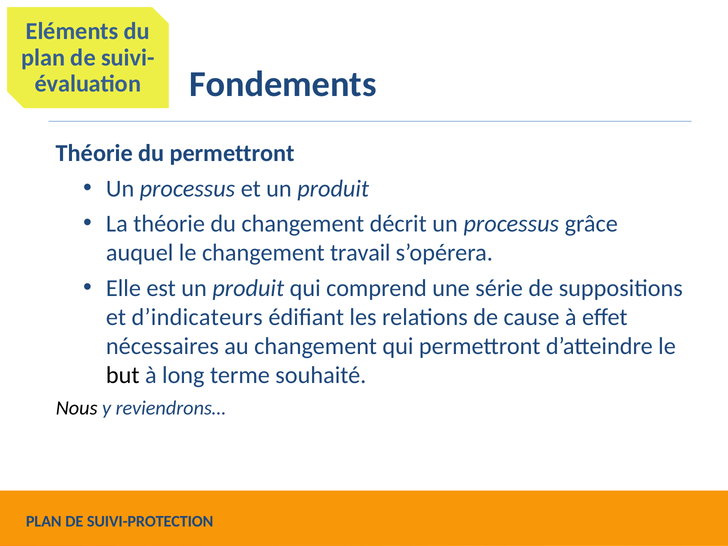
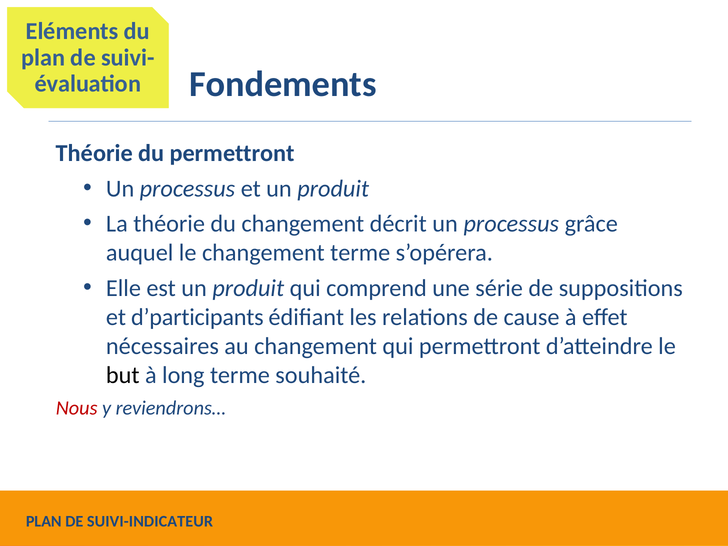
changement travail: travail -> terme
d’indicateurs: d’indicateurs -> d’participants
Nous colour: black -> red
SUIVI-PROTECTION: SUIVI-PROTECTION -> SUIVI-INDICATEUR
